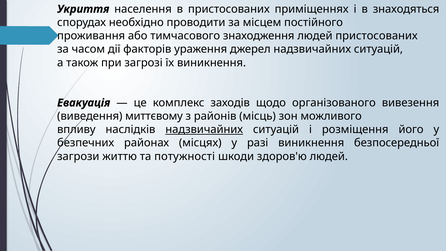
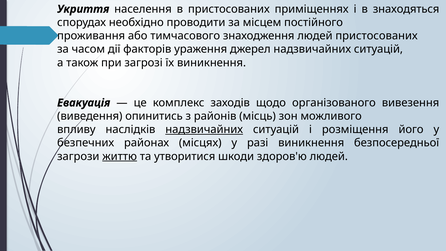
миттєвому: миттєвому -> опинитись
життю underline: none -> present
потужності: потужності -> утворитися
